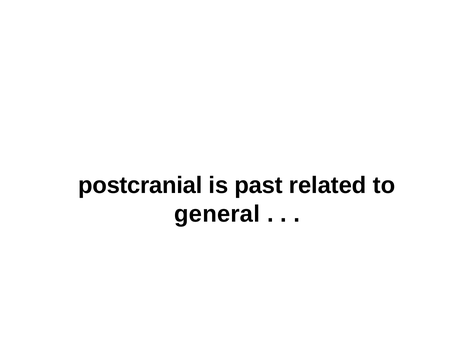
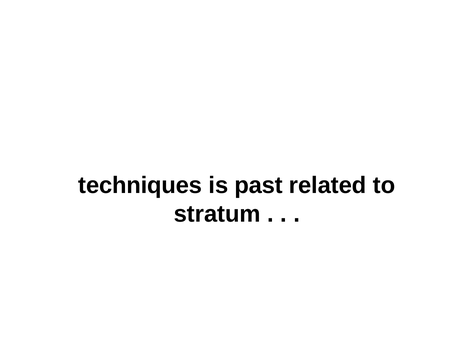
postcranial: postcranial -> techniques
general: general -> stratum
